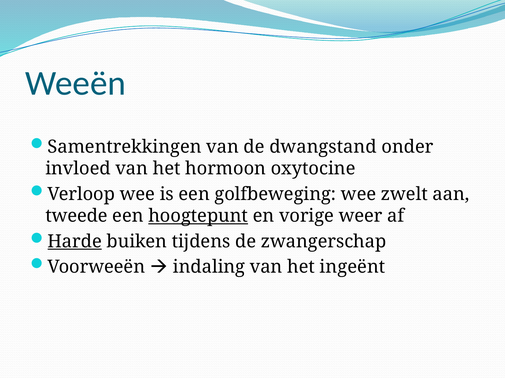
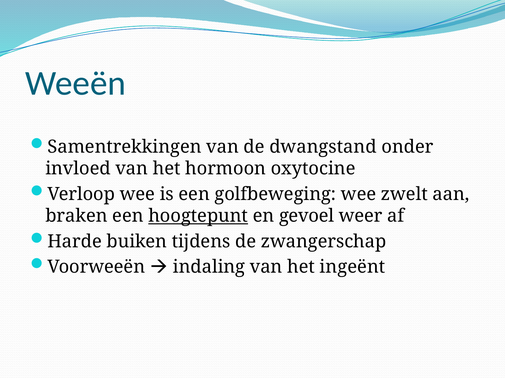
tweede: tweede -> braken
vorige: vorige -> gevoel
Harde underline: present -> none
